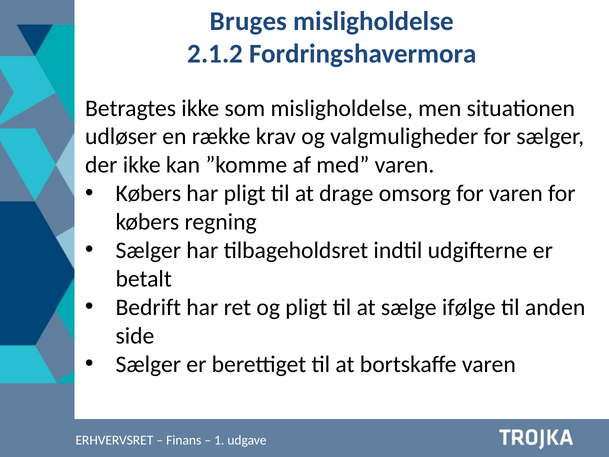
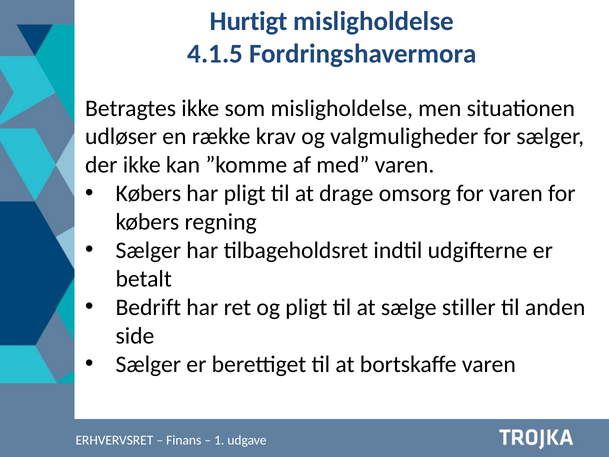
Bruges: Bruges -> Hurtigt
2.1.2: 2.1.2 -> 4.1.5
ifølge: ifølge -> stiller
